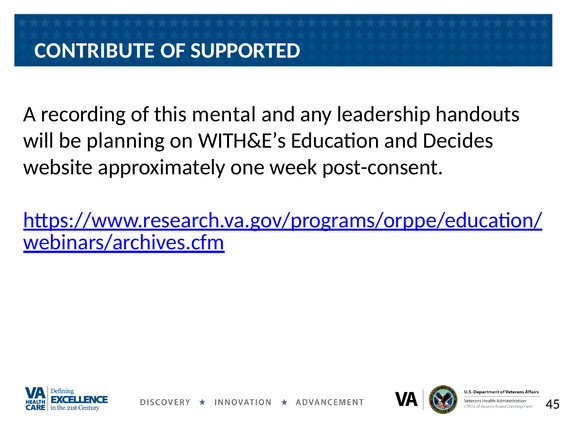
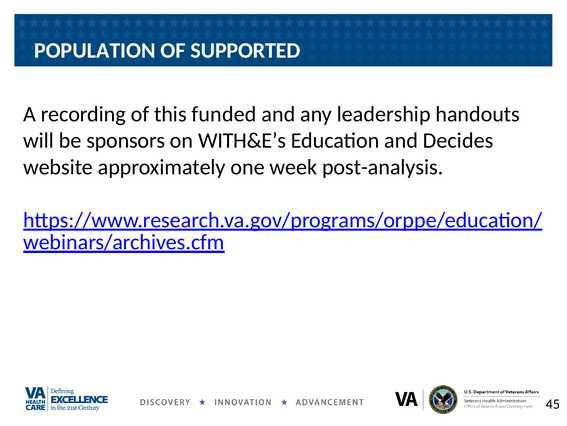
CONTRIBUTE: CONTRIBUTE -> POPULATION
mental: mental -> funded
planning: planning -> sponsors
post-consent: post-consent -> post-analysis
